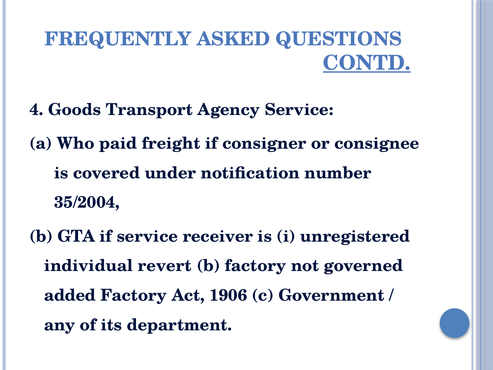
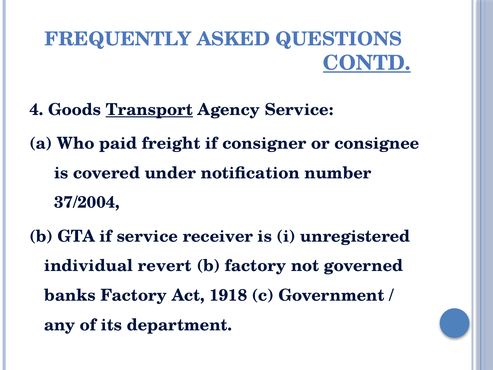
Transport underline: none -> present
35/2004: 35/2004 -> 37/2004
added: added -> banks
1906: 1906 -> 1918
